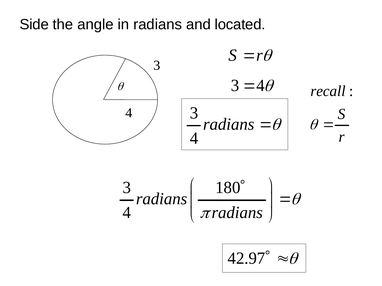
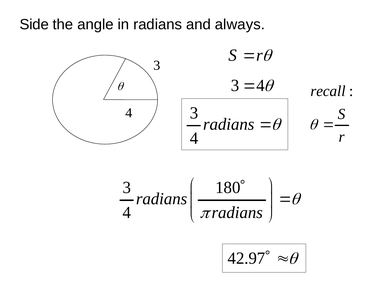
located: located -> always
